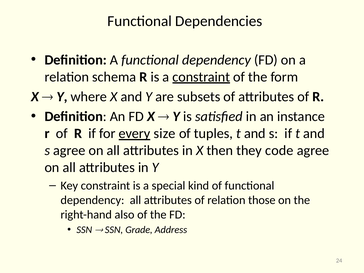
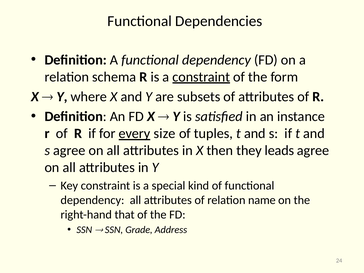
code: code -> leads
those: those -> name
also: also -> that
